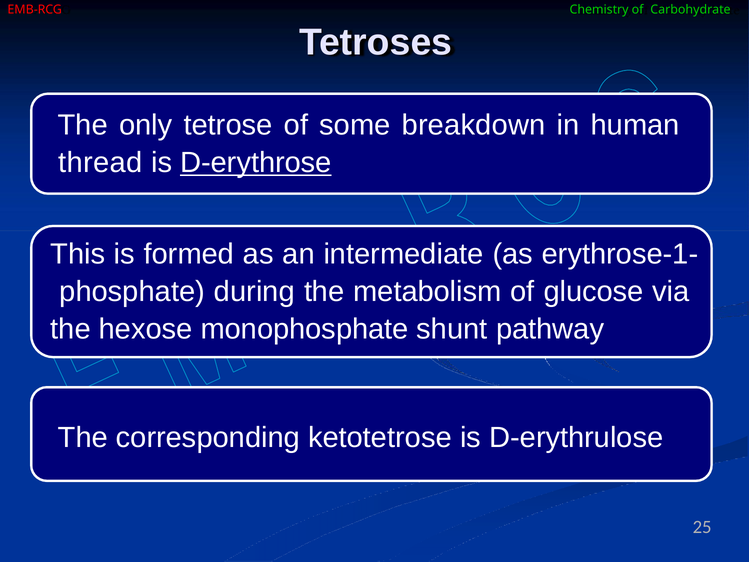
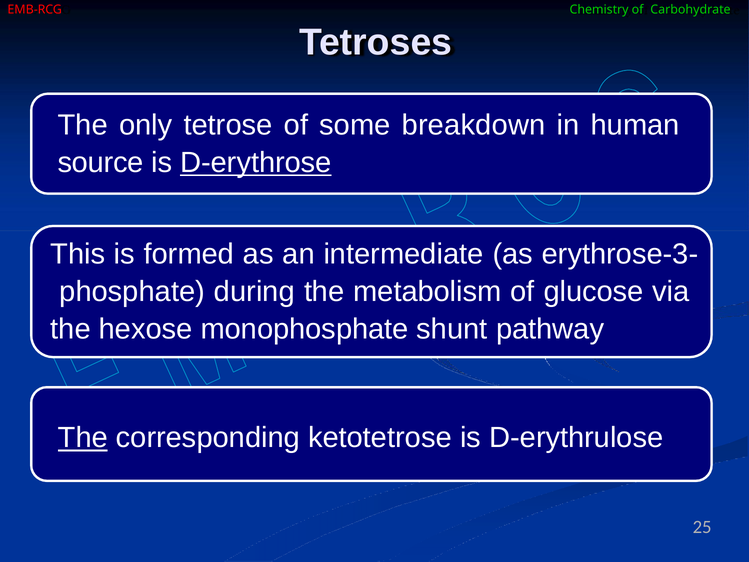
thread: thread -> source
erythrose-1-: erythrose-1- -> erythrose-3-
The at (83, 438) underline: none -> present
